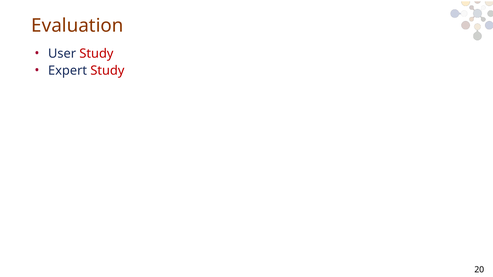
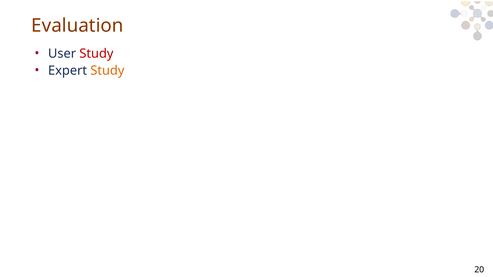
Study at (107, 71) colour: red -> orange
